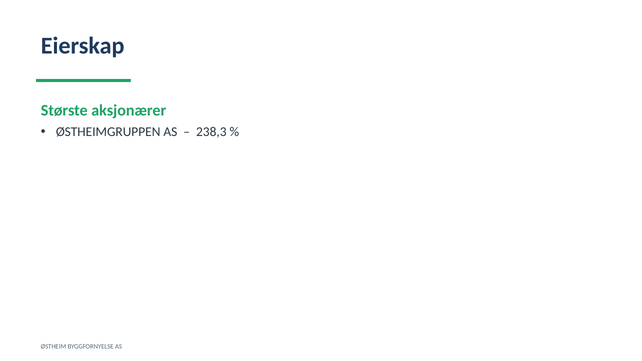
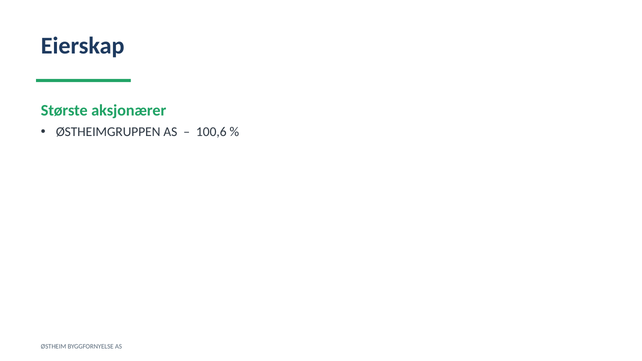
238,3: 238,3 -> 100,6
